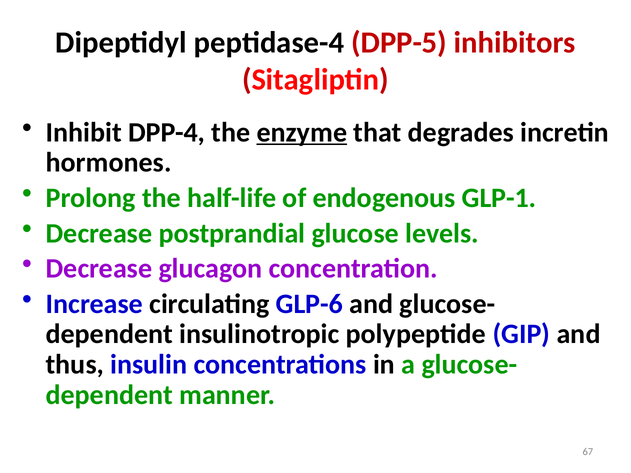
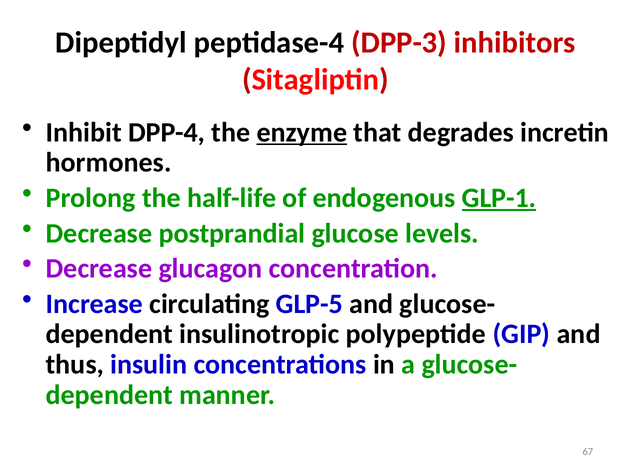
DPP-5: DPP-5 -> DPP-3
GLP-1 underline: none -> present
GLP-6: GLP-6 -> GLP-5
